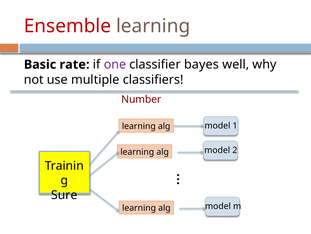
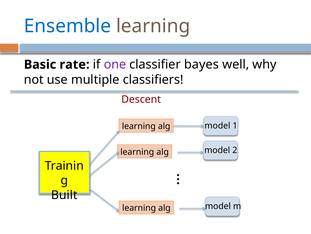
Ensemble colour: red -> blue
Number: Number -> Descent
Sure: Sure -> Built
